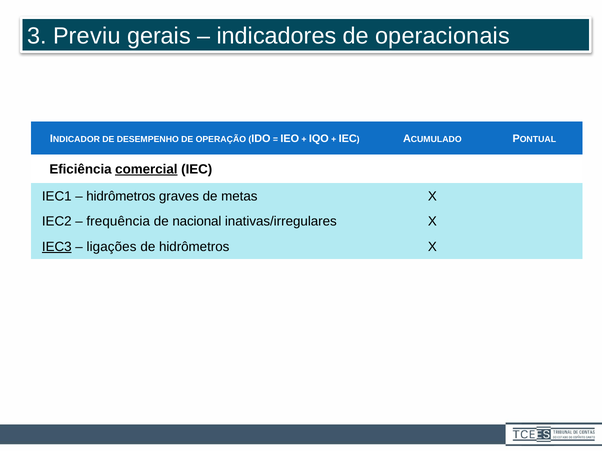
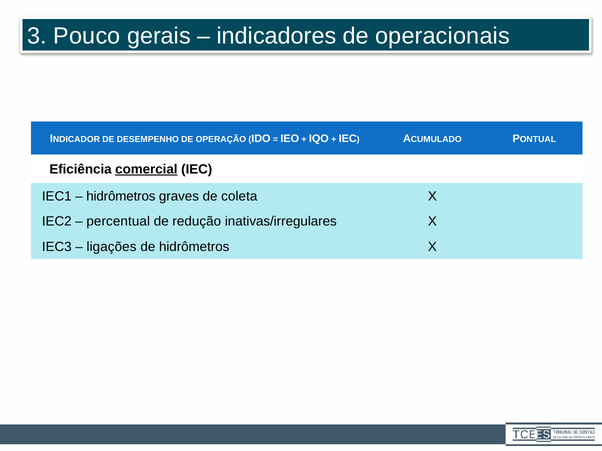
Previu: Previu -> Pouco
metas: metas -> coleta
frequência: frequência -> percentual
nacional: nacional -> redução
IEC3 underline: present -> none
